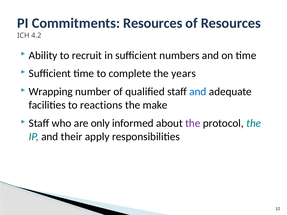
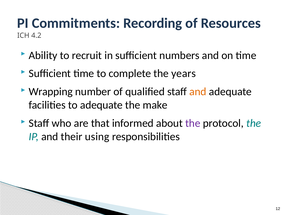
Commitments Resources: Resources -> Recording
and at (198, 92) colour: blue -> orange
to reactions: reactions -> adequate
only: only -> that
apply: apply -> using
